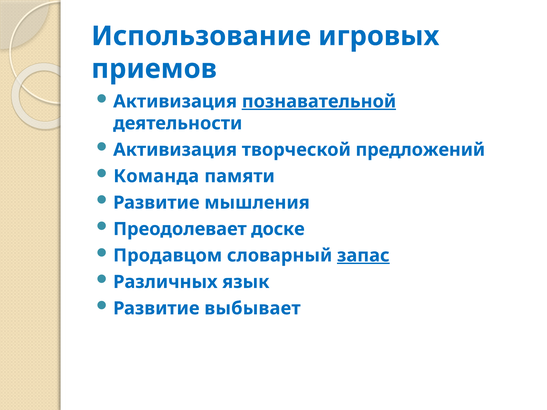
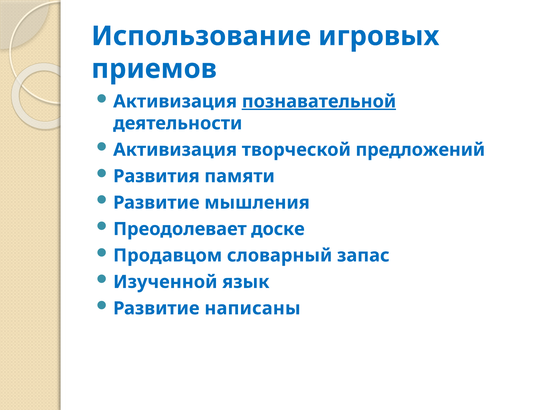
Команда: Команда -> Развития
запас underline: present -> none
Различных: Различных -> Изученной
выбывает: выбывает -> написаны
